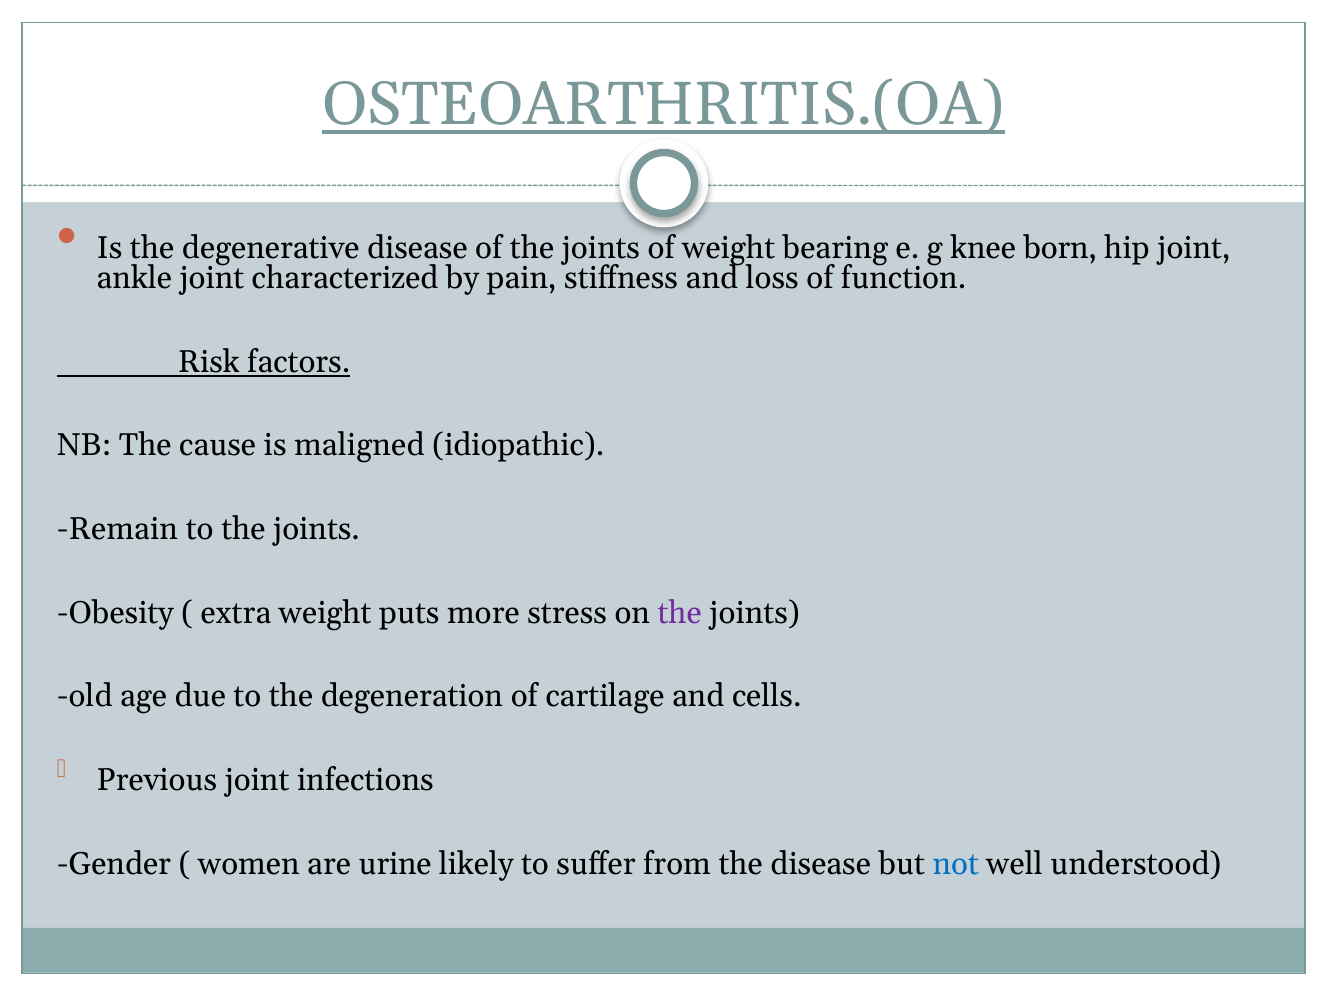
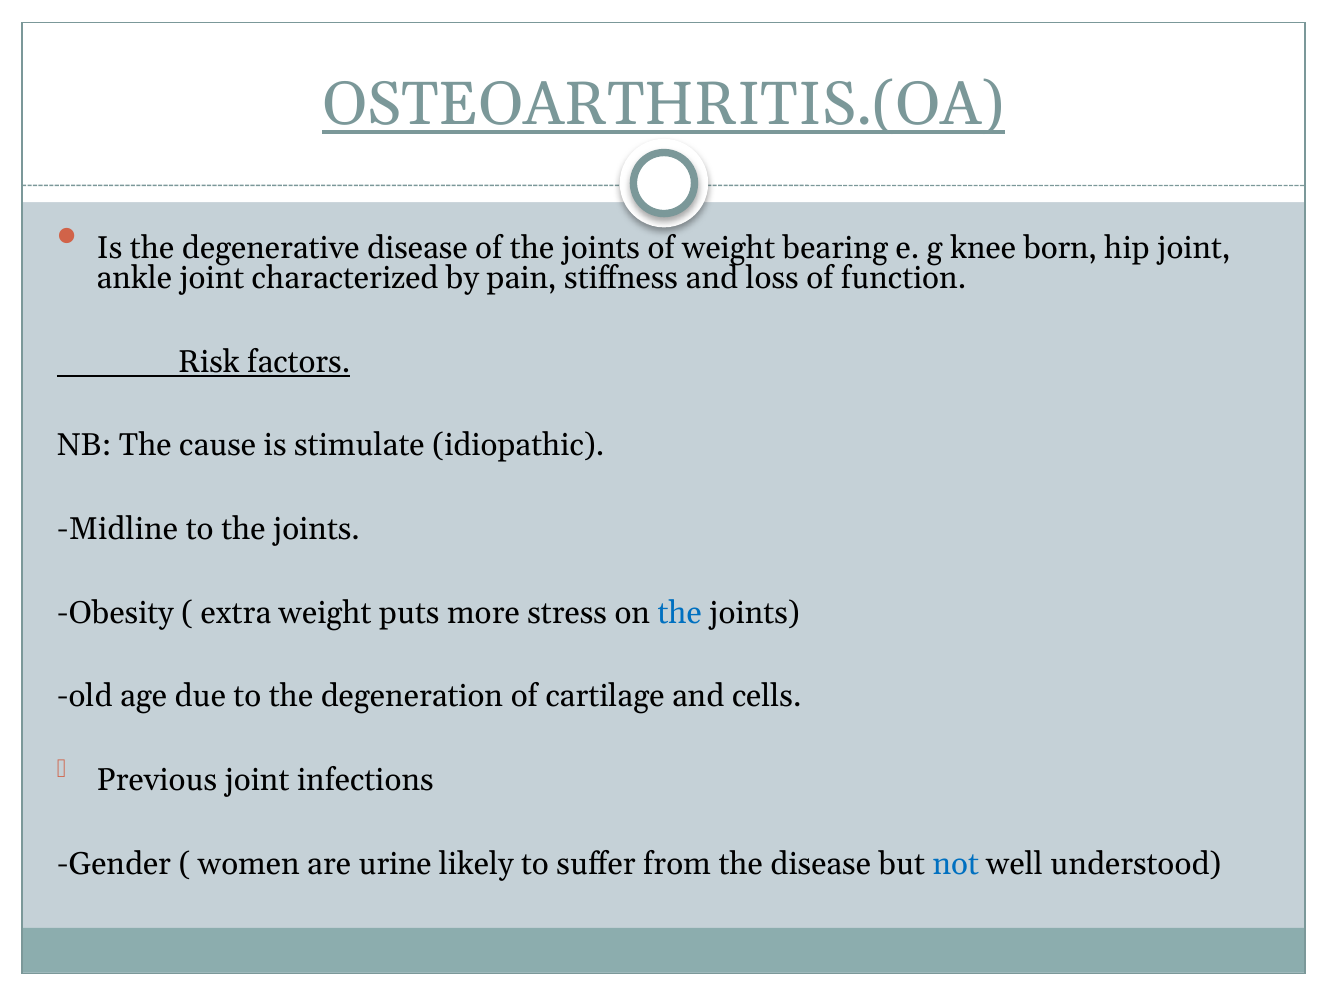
maligned: maligned -> stimulate
Remain: Remain -> Midline
the at (680, 613) colour: purple -> blue
